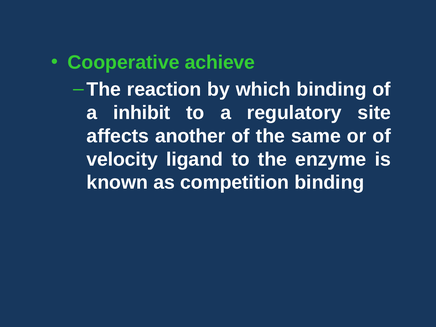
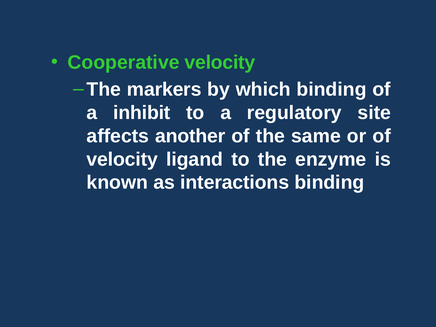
Cooperative achieve: achieve -> velocity
reaction: reaction -> markers
competition: competition -> interactions
